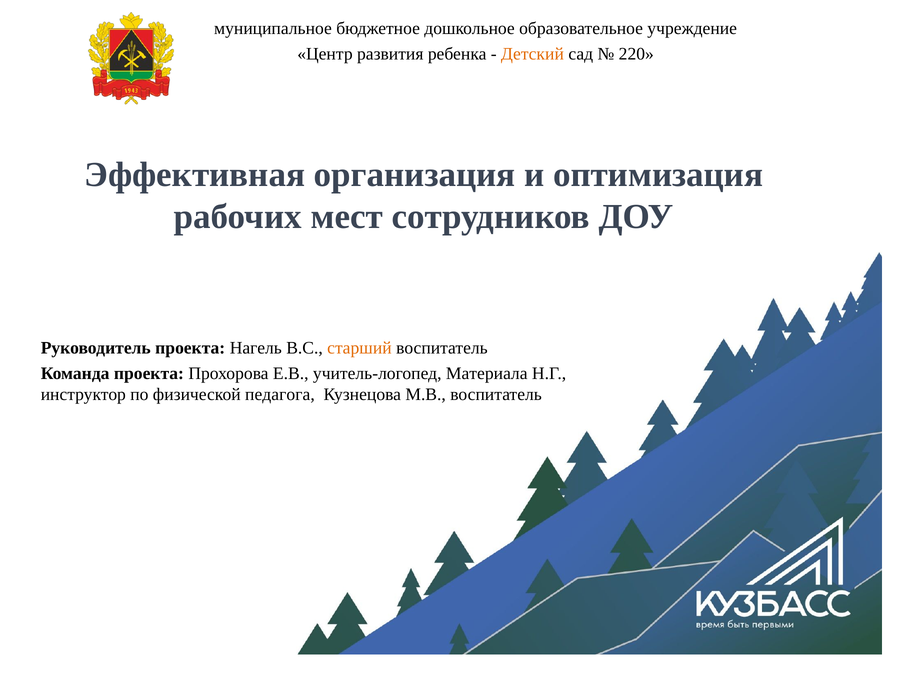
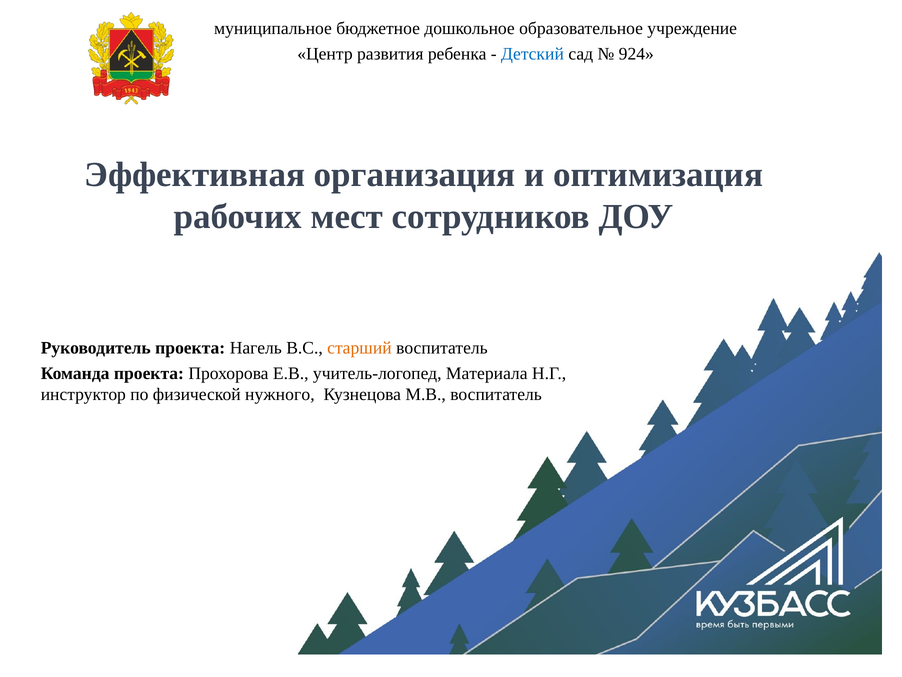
Детский colour: orange -> blue
220: 220 -> 924
педагога: педагога -> нужного
